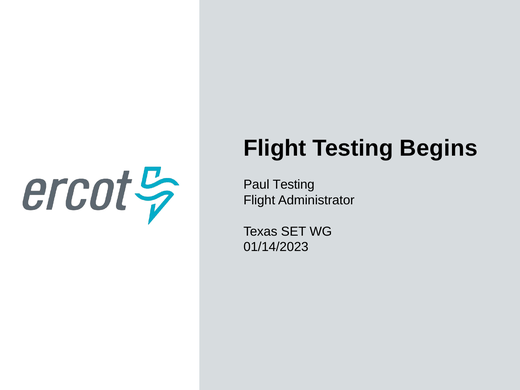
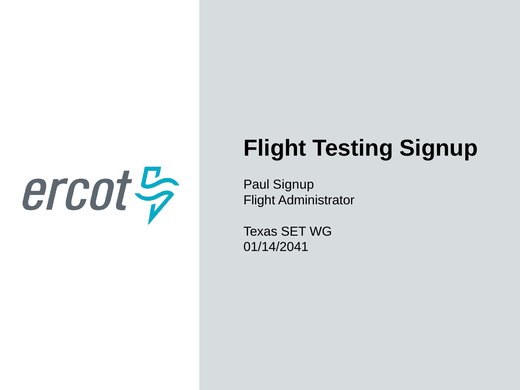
Testing Begins: Begins -> Signup
Paul Testing: Testing -> Signup
01/14/2023: 01/14/2023 -> 01/14/2041
